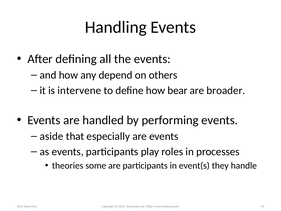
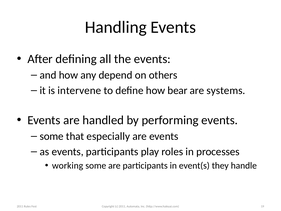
broader: broader -> systems
aside at (52, 136): aside -> some
theories: theories -> working
